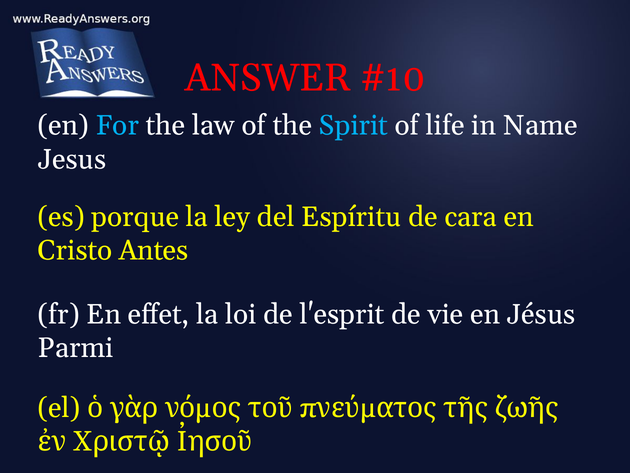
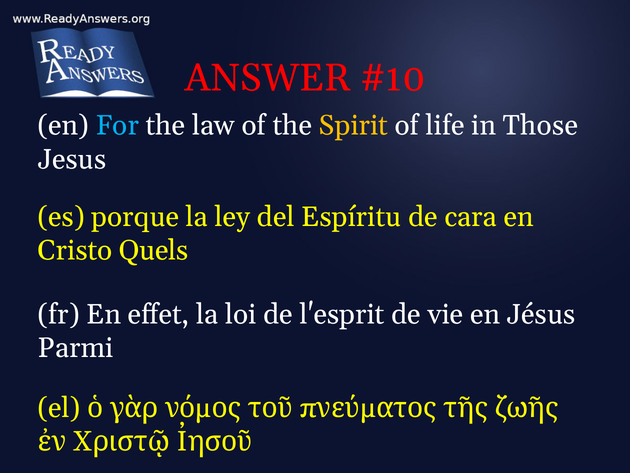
Spirit colour: light blue -> yellow
Name: Name -> Those
Antes: Antes -> Quels
